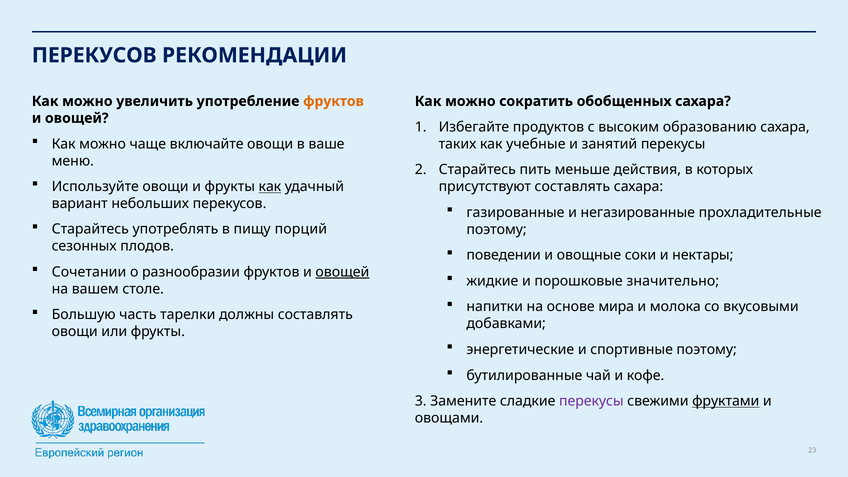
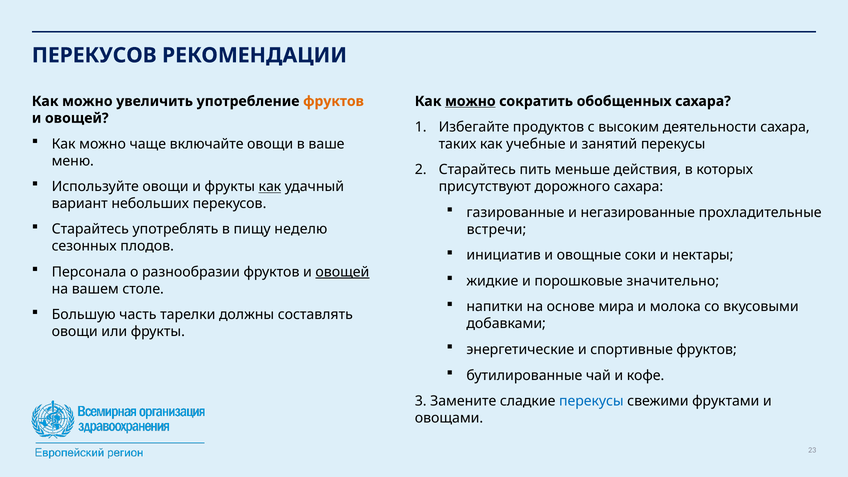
можно at (470, 101) underline: none -> present
образованию: образованию -> деятельности
присутствуют составлять: составлять -> дорожного
порций: порций -> неделю
поэтому at (497, 229): поэтому -> встречи
поведении: поведении -> инициатив
Сочетании: Сочетании -> Персонала
спортивные поэтому: поэтому -> фруктов
перекусы at (591, 401) colour: purple -> blue
фруктами underline: present -> none
